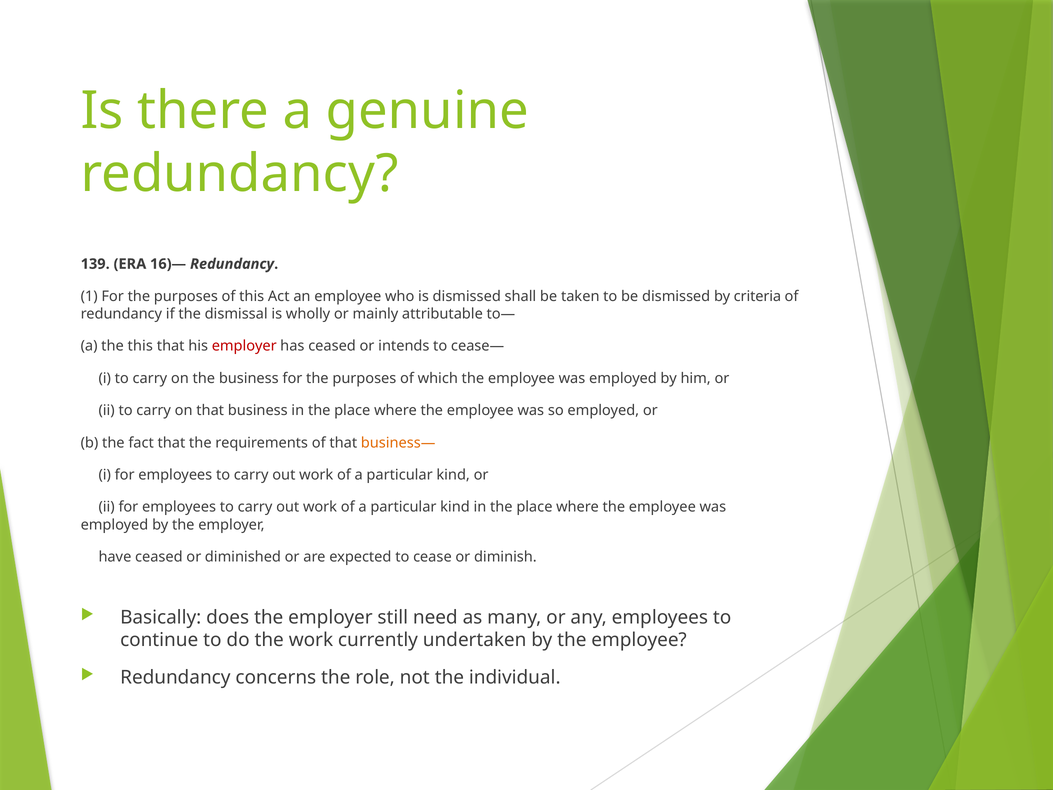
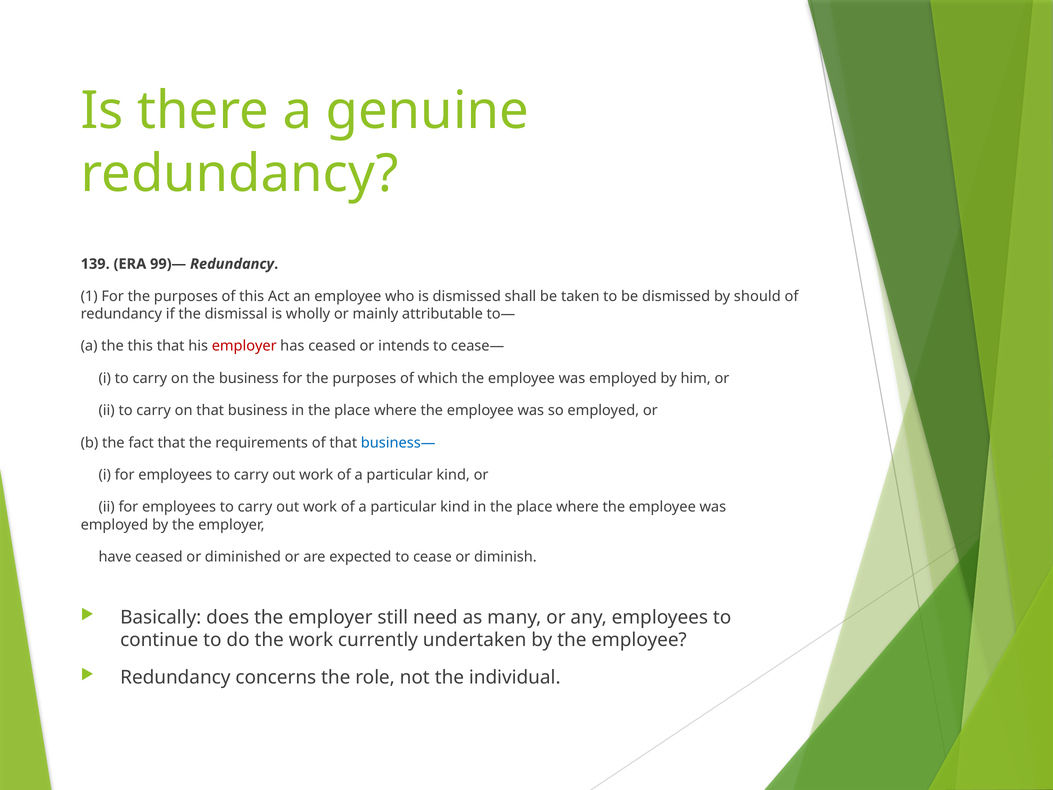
16)—: 16)— -> 99)—
criteria: criteria -> should
business— colour: orange -> blue
